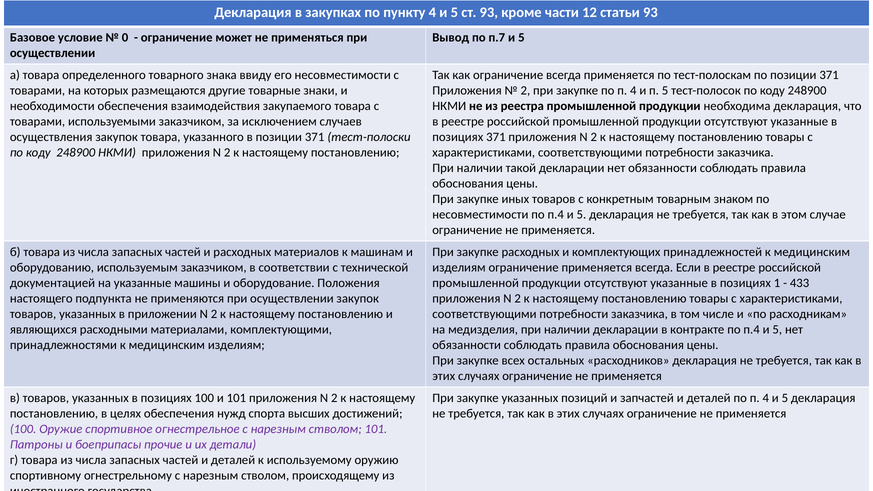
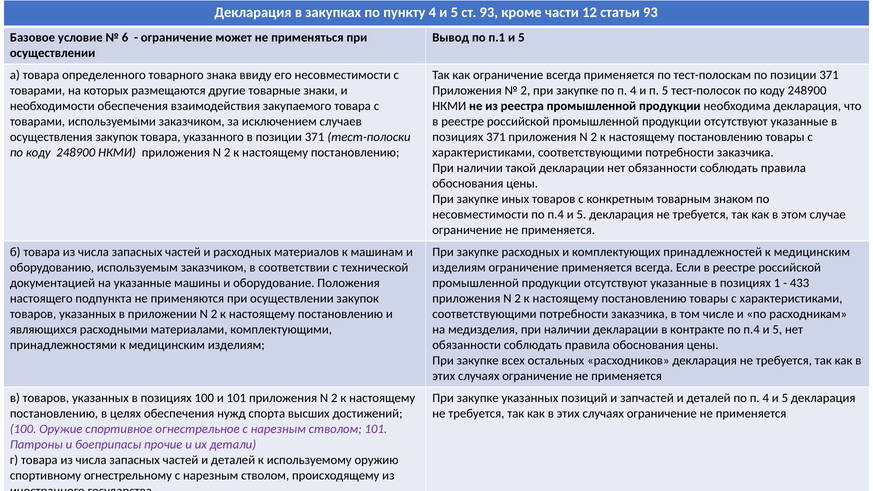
0: 0 -> 6
п.7: п.7 -> п.1
